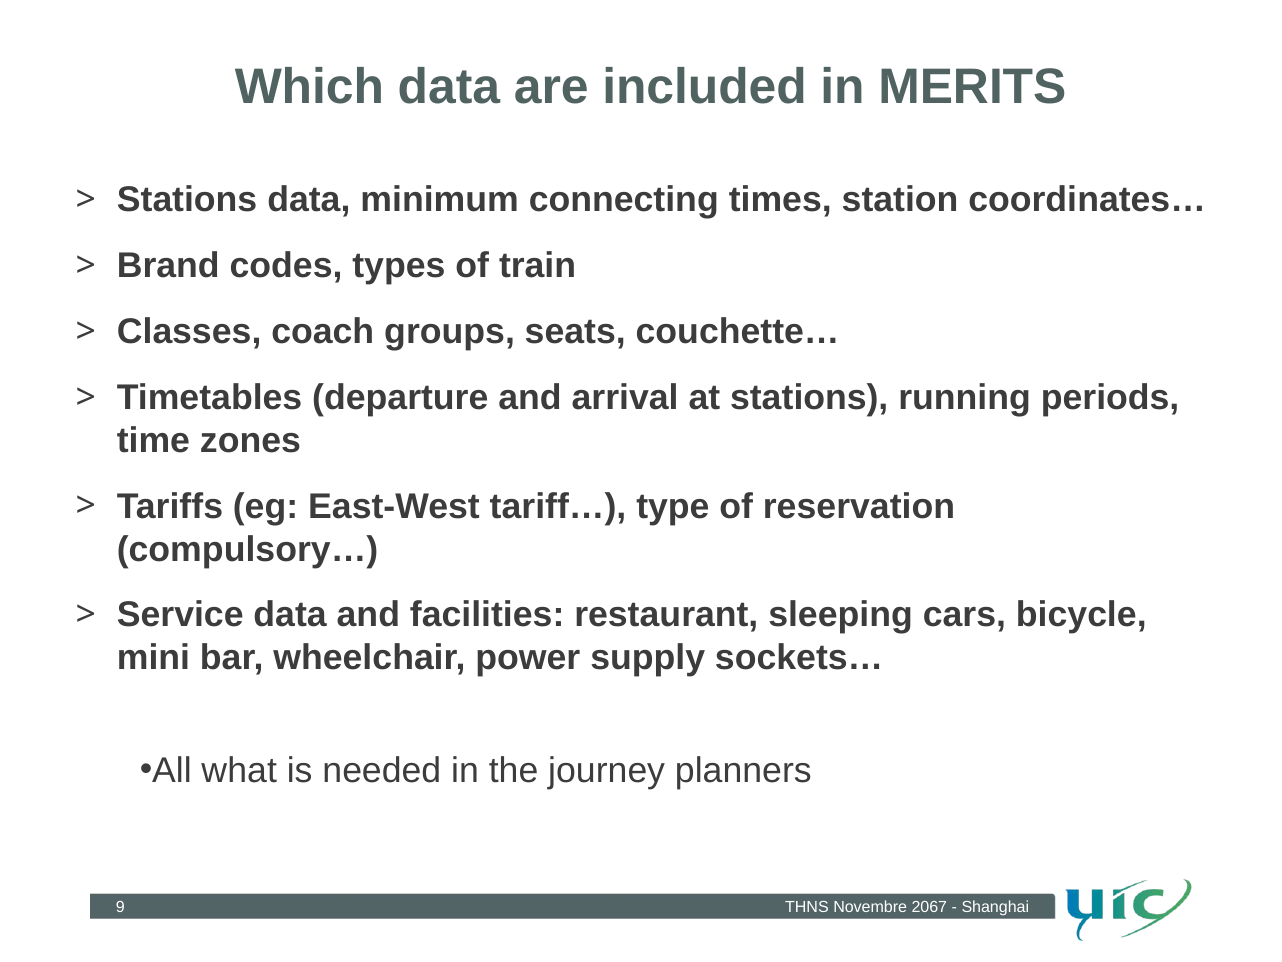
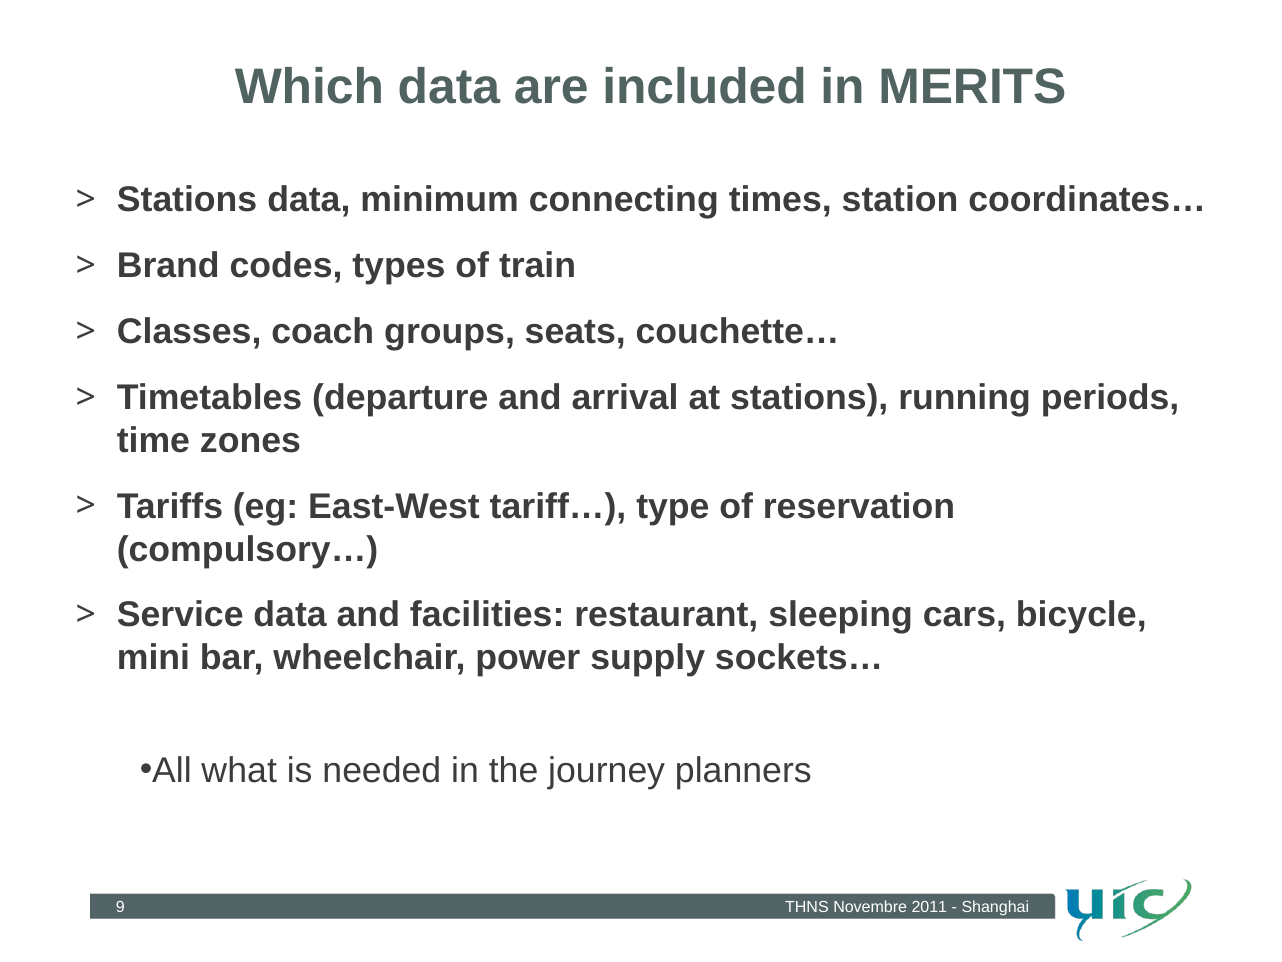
2067: 2067 -> 2011
